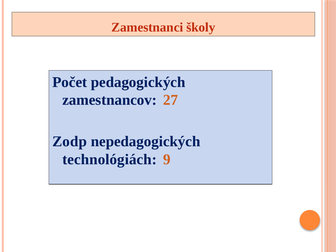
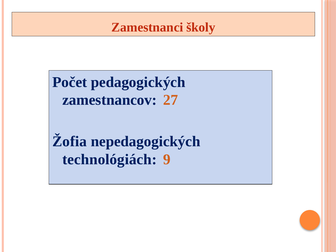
Zodp: Zodp -> Žofia
